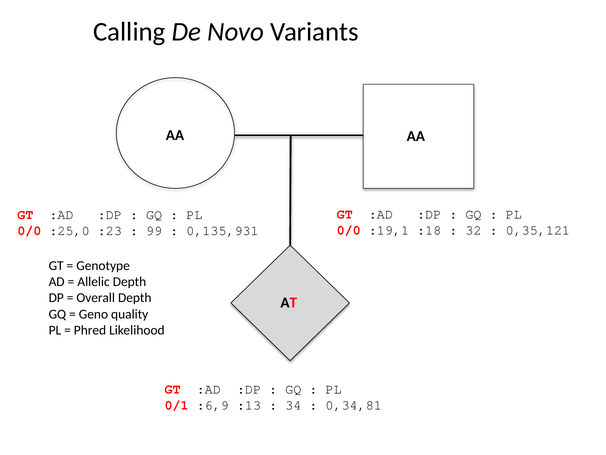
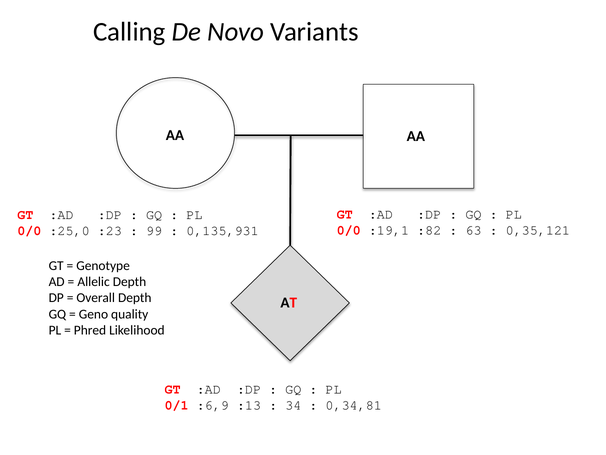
:18: :18 -> :82
32: 32 -> 63
